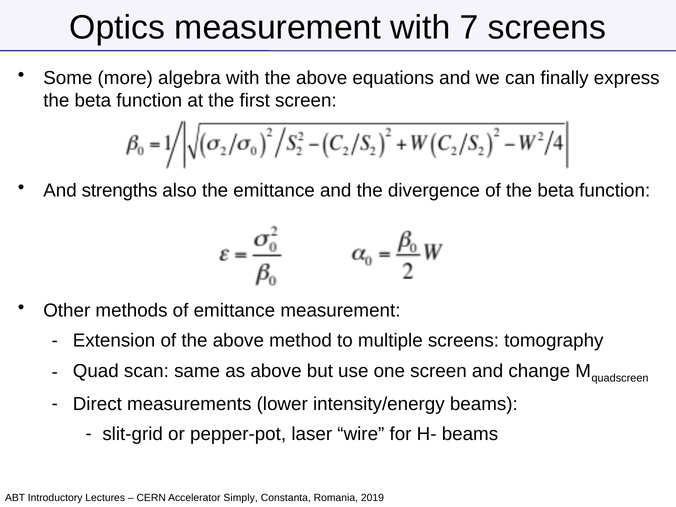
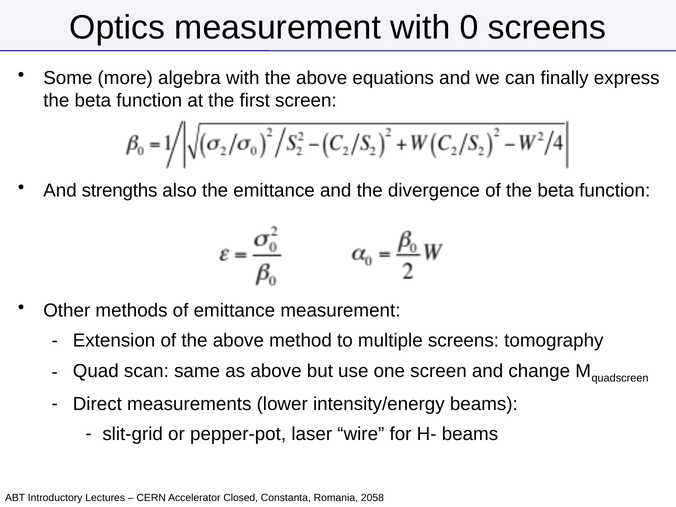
7: 7 -> 0
Simply: Simply -> Closed
2019: 2019 -> 2058
